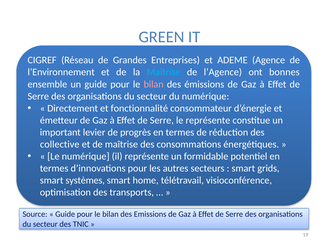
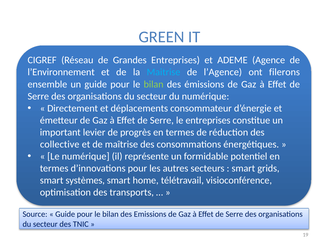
bonnes: bonnes -> filerons
bilan at (154, 84) colour: pink -> light green
fonctionnalité: fonctionnalité -> déplacements
le représente: représente -> entreprises
